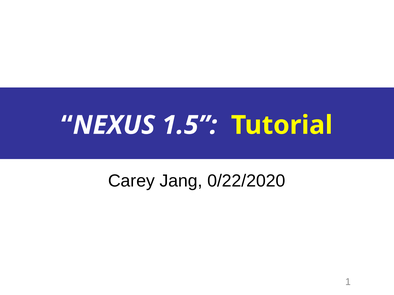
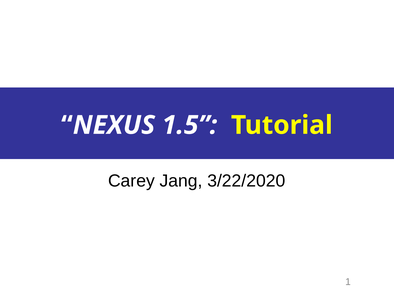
0/22/2020: 0/22/2020 -> 3/22/2020
